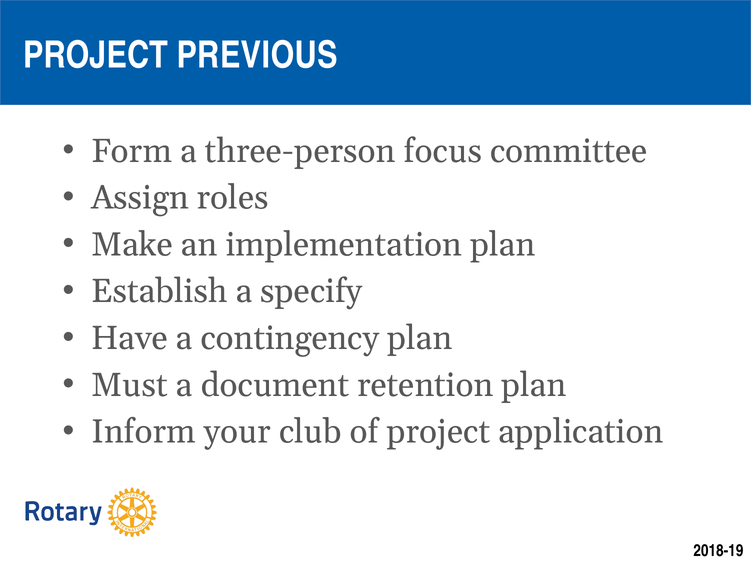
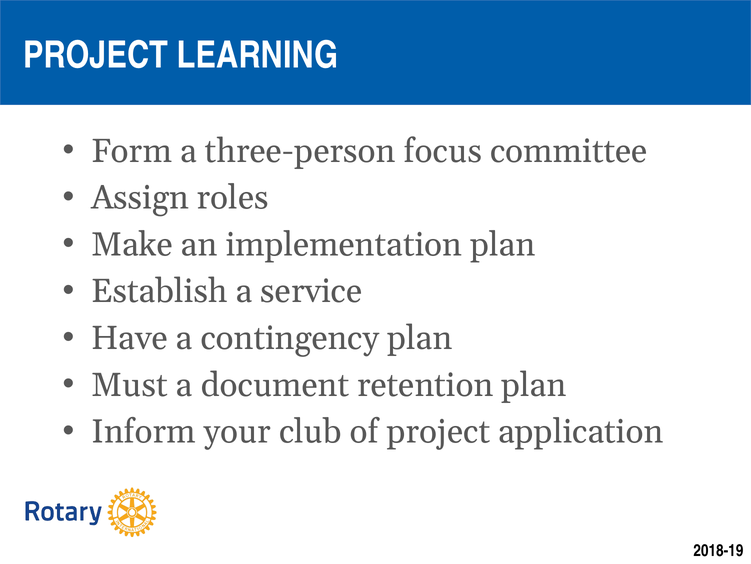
PREVIOUS: PREVIOUS -> LEARNING
specify: specify -> service
